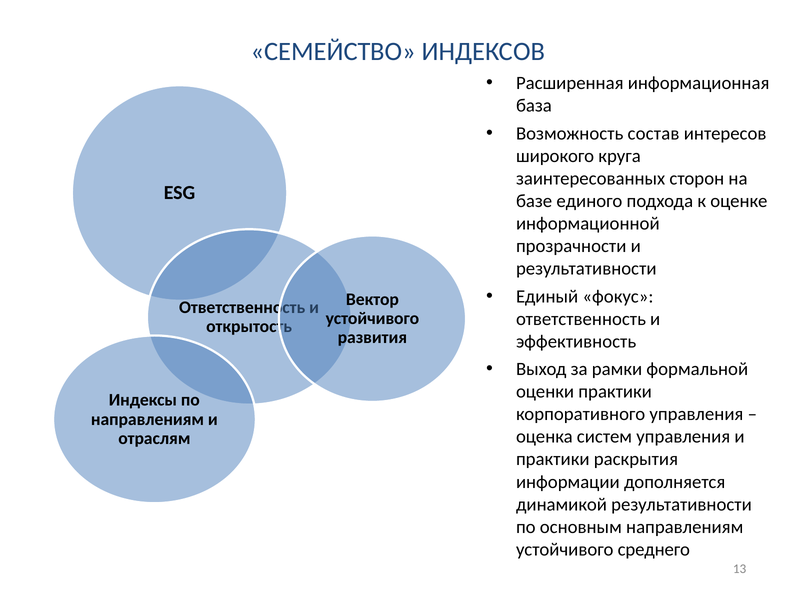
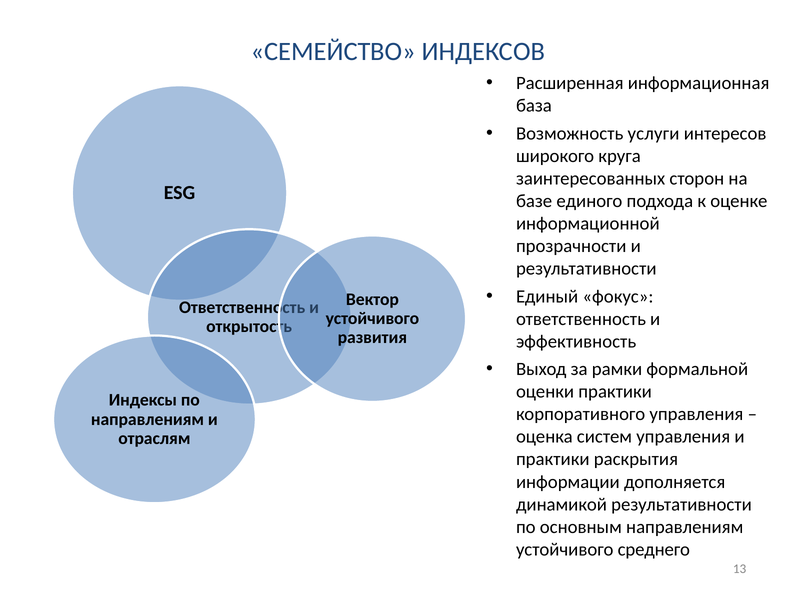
состав: состав -> услуги
